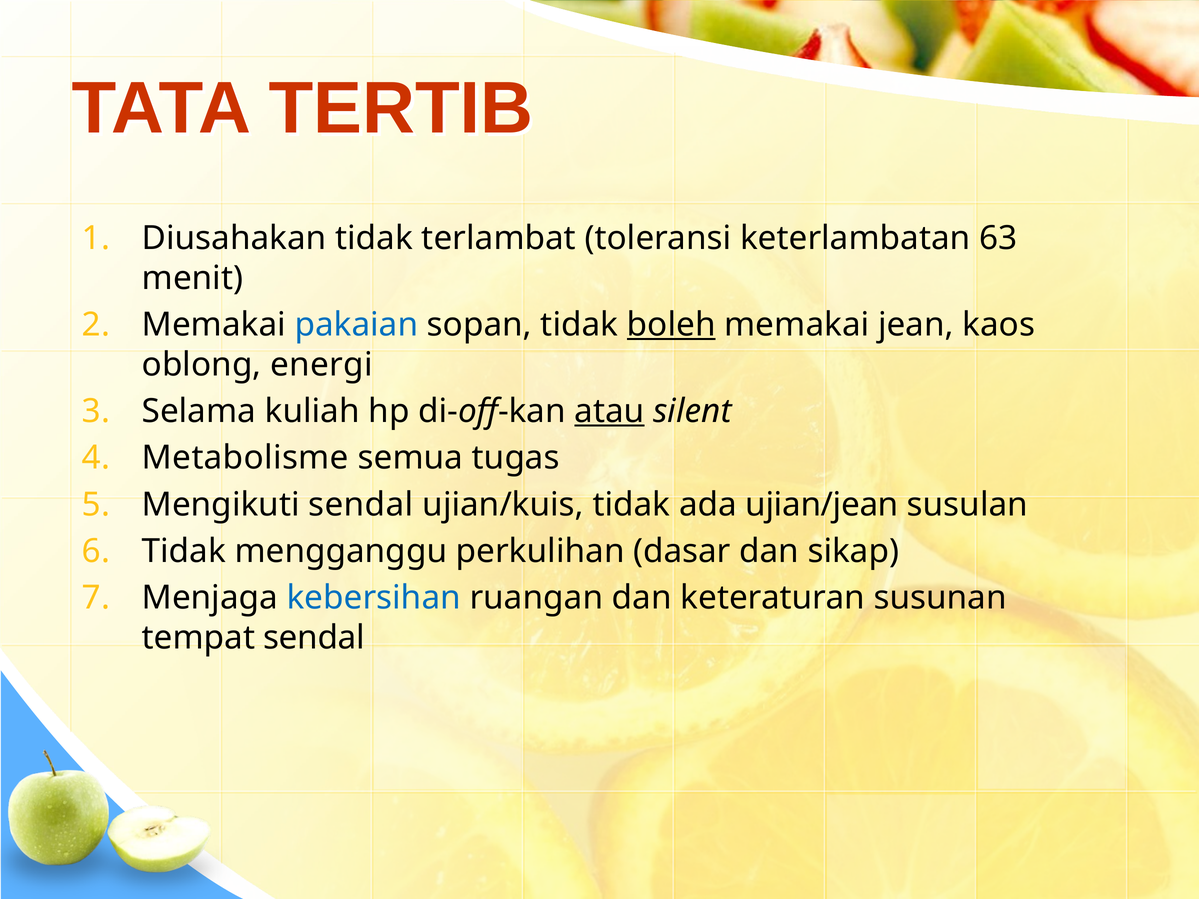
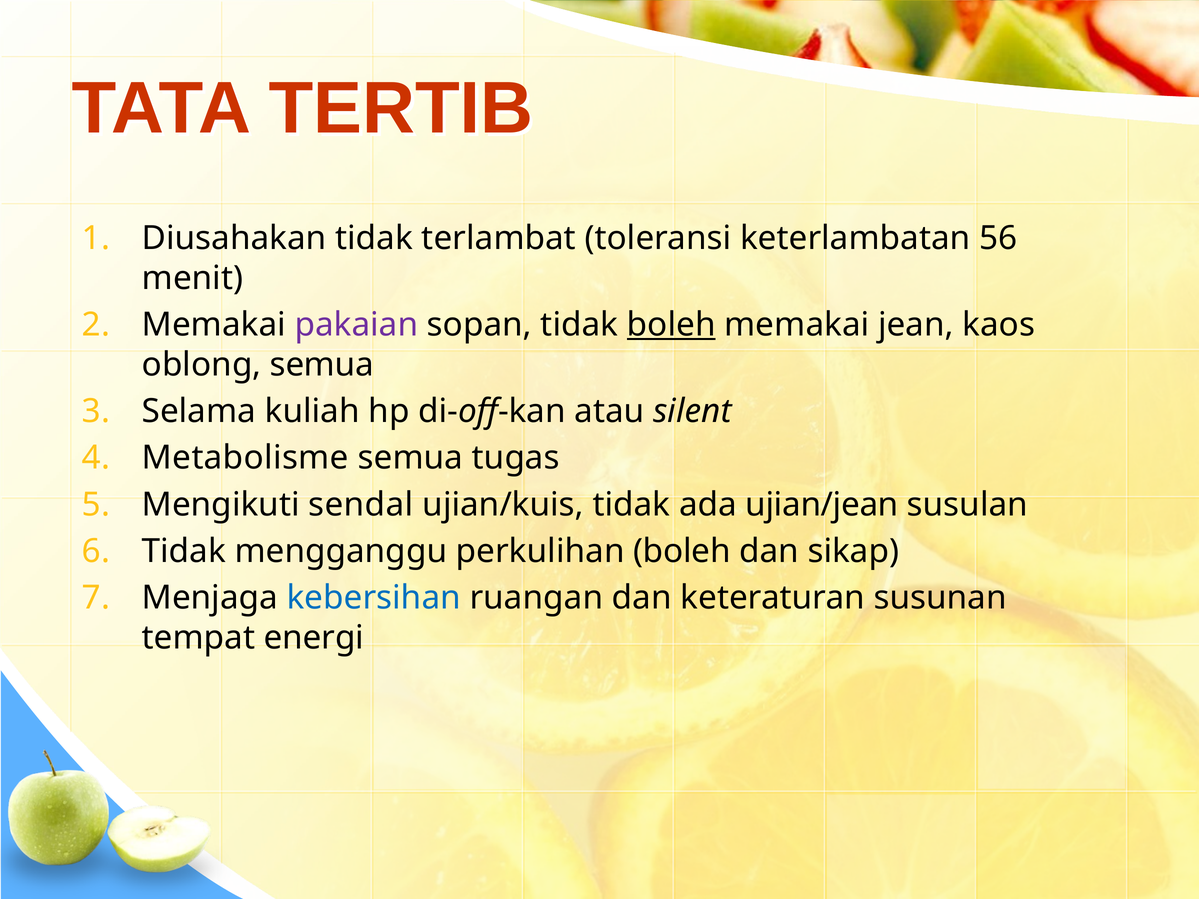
63: 63 -> 56
pakaian colour: blue -> purple
oblong energi: energi -> semua
atau underline: present -> none
perkulihan dasar: dasar -> boleh
tempat sendal: sendal -> energi
